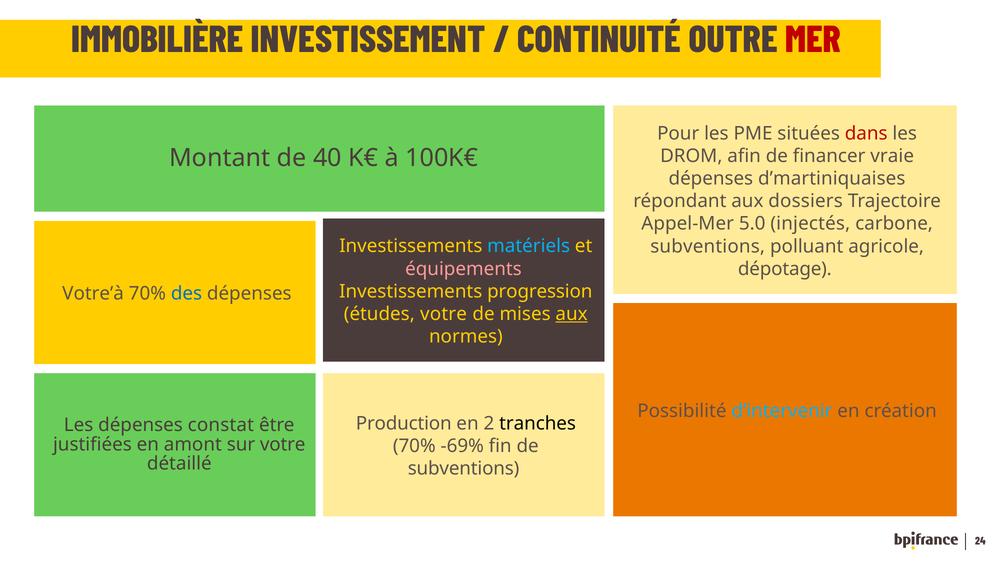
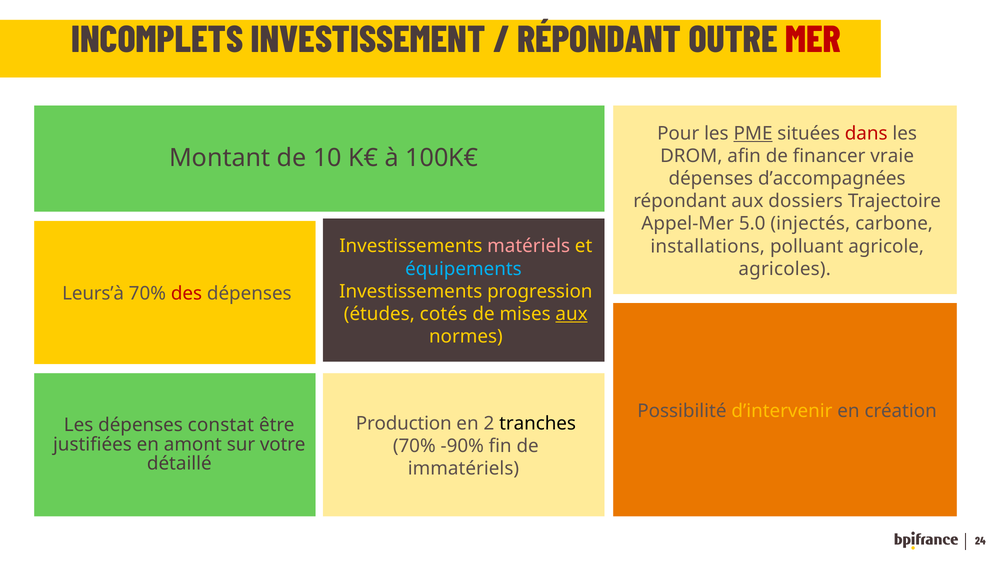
IMMOBILIÈRE: IMMOBILIÈRE -> INCOMPLETS
CONTINUITÉ at (599, 40): CONTINUITÉ -> RÉPONDANT
PME underline: none -> present
40: 40 -> 10
d’martiniquaises: d’martiniquaises -> d’accompagnées
matériels colour: light blue -> pink
subventions at (708, 246): subventions -> installations
équipements colour: pink -> light blue
dépotage: dépotage -> agricoles
Votre’à: Votre’à -> Leurs’à
des colour: blue -> red
études votre: votre -> cotés
d’intervenir colour: light blue -> yellow
-69%: -69% -> -90%
subventions at (464, 469): subventions -> immatériels
